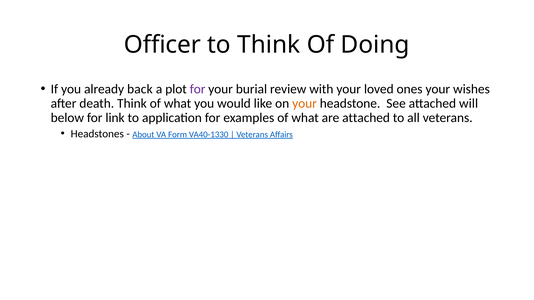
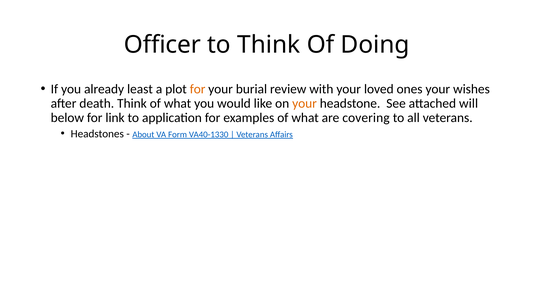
back: back -> least
for at (198, 89) colour: purple -> orange
are attached: attached -> covering
